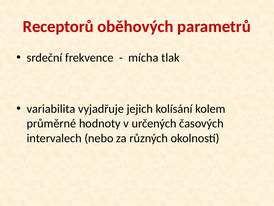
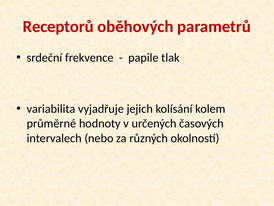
mícha: mícha -> papile
